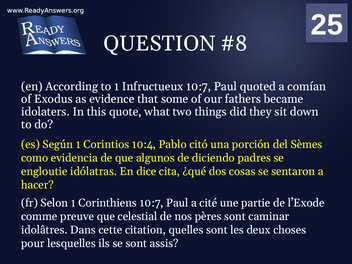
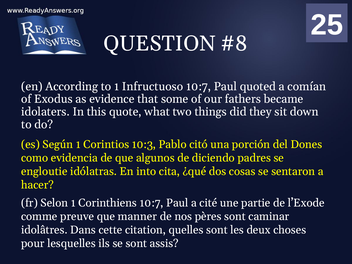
Infructueux: Infructueux -> Infructuoso
10:4: 10:4 -> 10:3
Sèmes: Sèmes -> Dones
dice: dice -> into
celestial: celestial -> manner
